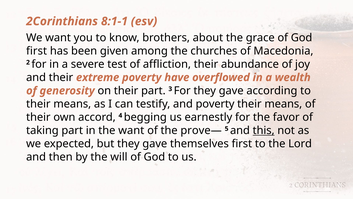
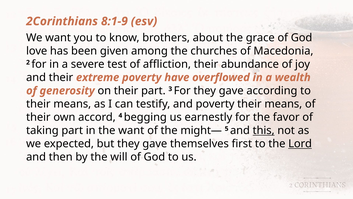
8:1-1: 8:1-1 -> 8:1-9
first at (37, 51): first -> love
prove—: prove— -> might—
Lord underline: none -> present
